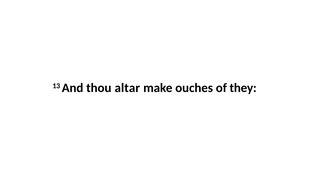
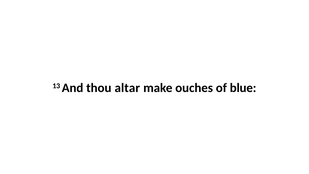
they: they -> blue
